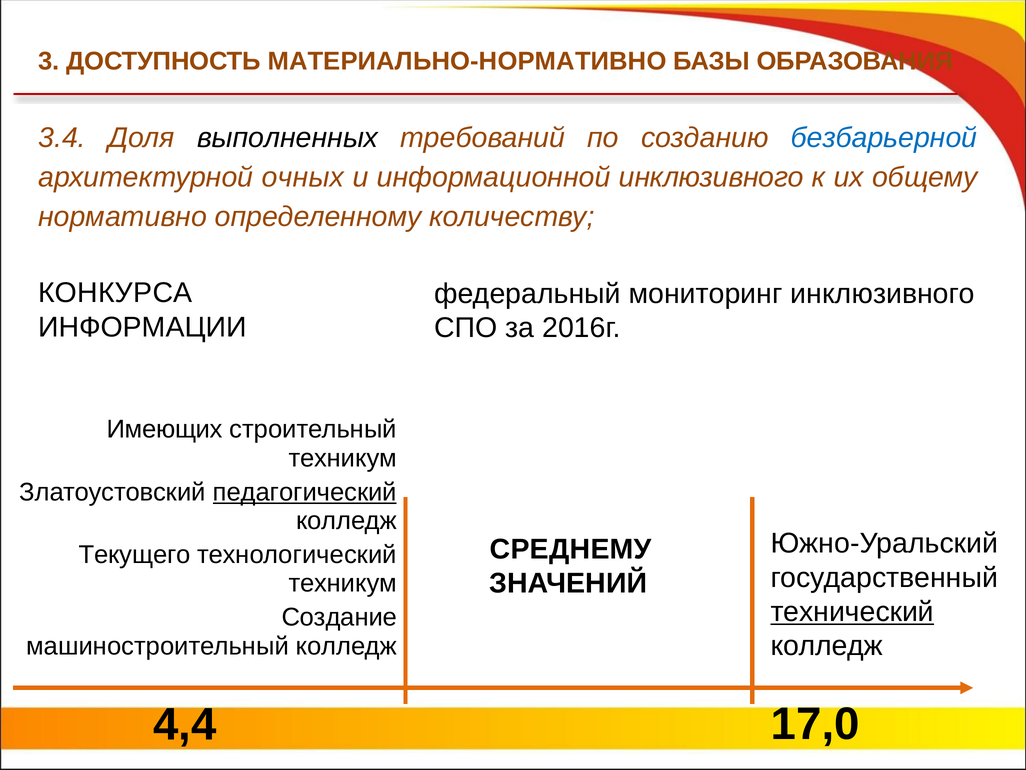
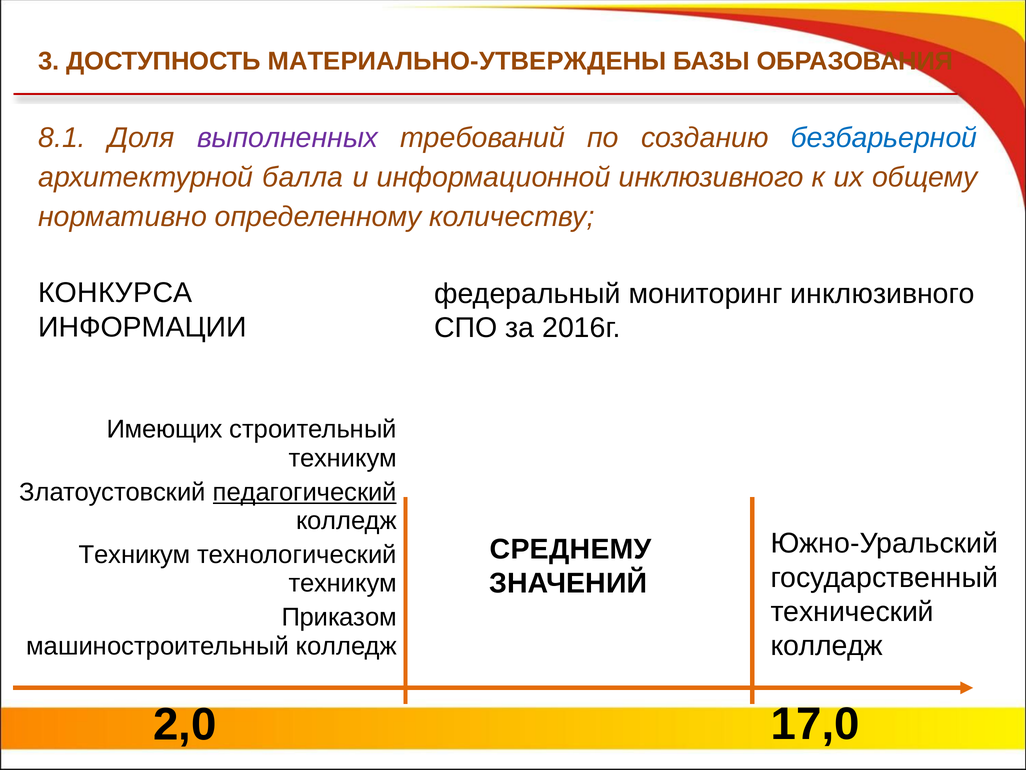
МАТЕРИАЛЬНО-НОРМАТИВНО: МАТЕРИАЛЬНО-НОРМАТИВНО -> МАТЕРИАЛЬНО-УТВЕРЖДЕНЫ
3.4: 3.4 -> 8.1
выполненных colour: black -> purple
очных: очных -> балла
Текущего at (135, 554): Текущего -> Техникум
технический underline: present -> none
Создание: Создание -> Приказом
4,4: 4,4 -> 2,0
